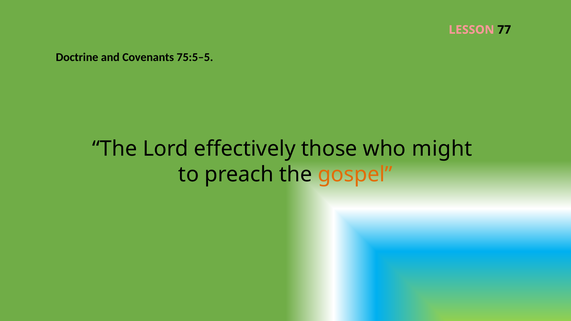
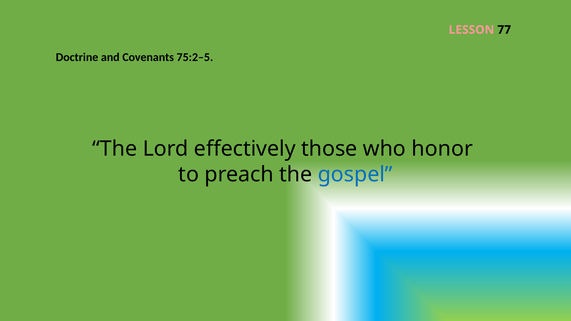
75:5–5: 75:5–5 -> 75:2–5
might: might -> honor
gospel colour: orange -> blue
